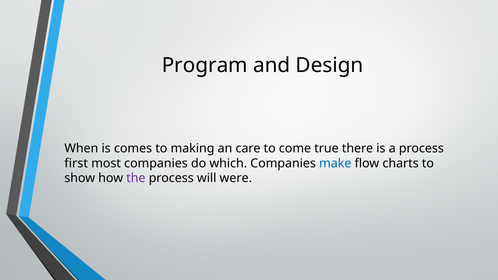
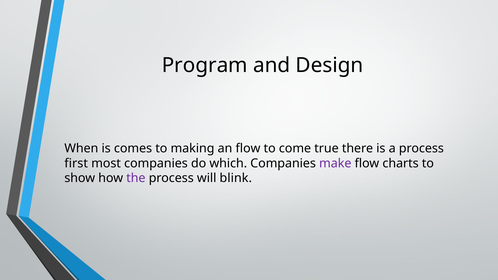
an care: care -> flow
make colour: blue -> purple
were: were -> blink
